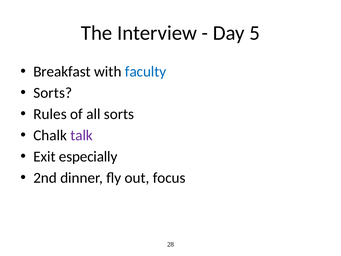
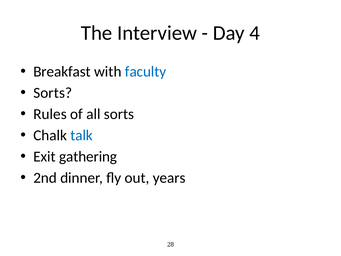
5: 5 -> 4
talk colour: purple -> blue
especially: especially -> gathering
focus: focus -> years
